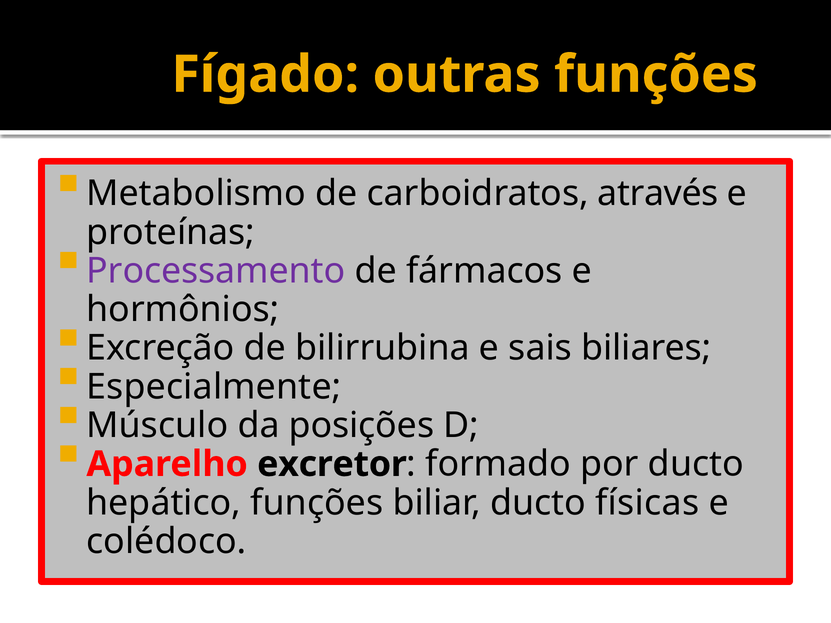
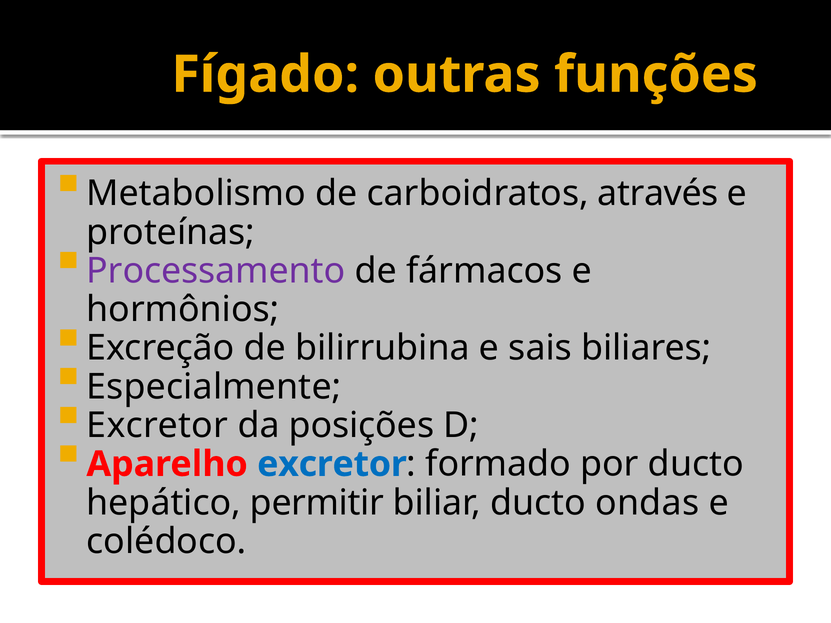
Músculo at (157, 426): Músculo -> Excretor
excretor at (332, 464) colour: black -> blue
hepático funções: funções -> permitir
físicas: físicas -> ondas
